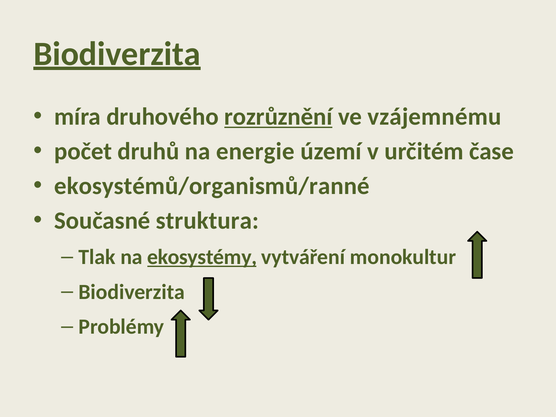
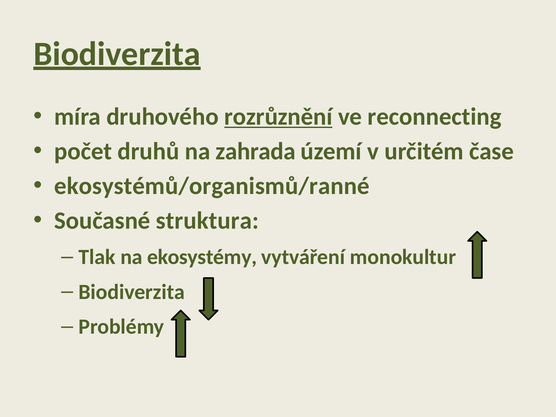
vzájemnému: vzájemnému -> reconnecting
energie: energie -> zahrada
ekosystémy underline: present -> none
